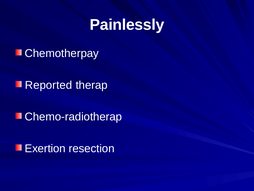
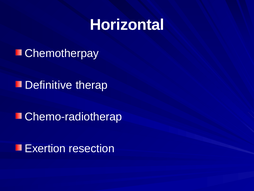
Painlessly: Painlessly -> Horizontal
Reported: Reported -> Definitive
